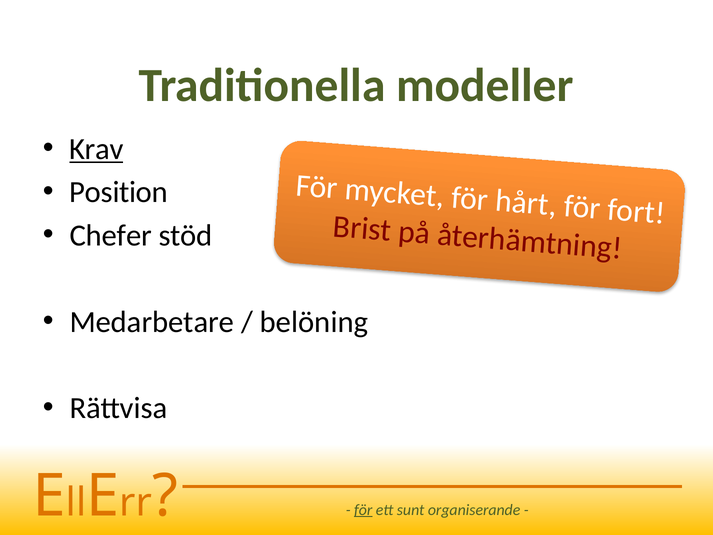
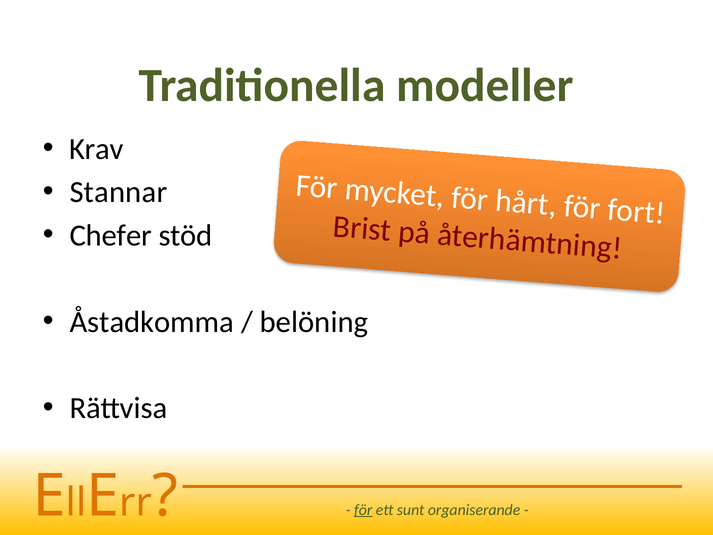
Krav underline: present -> none
Position: Position -> Stannar
Medarbetare: Medarbetare -> Åstadkomma
